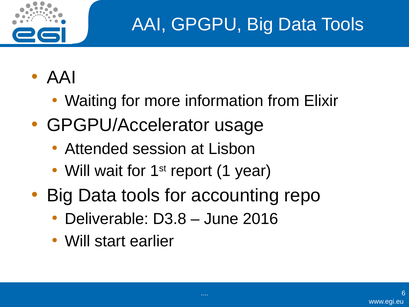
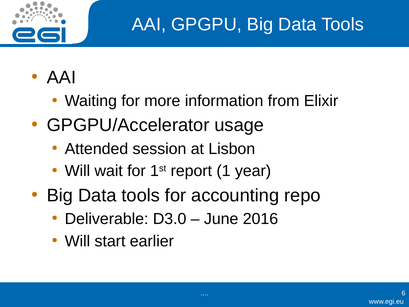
D3.8: D3.8 -> D3.0
